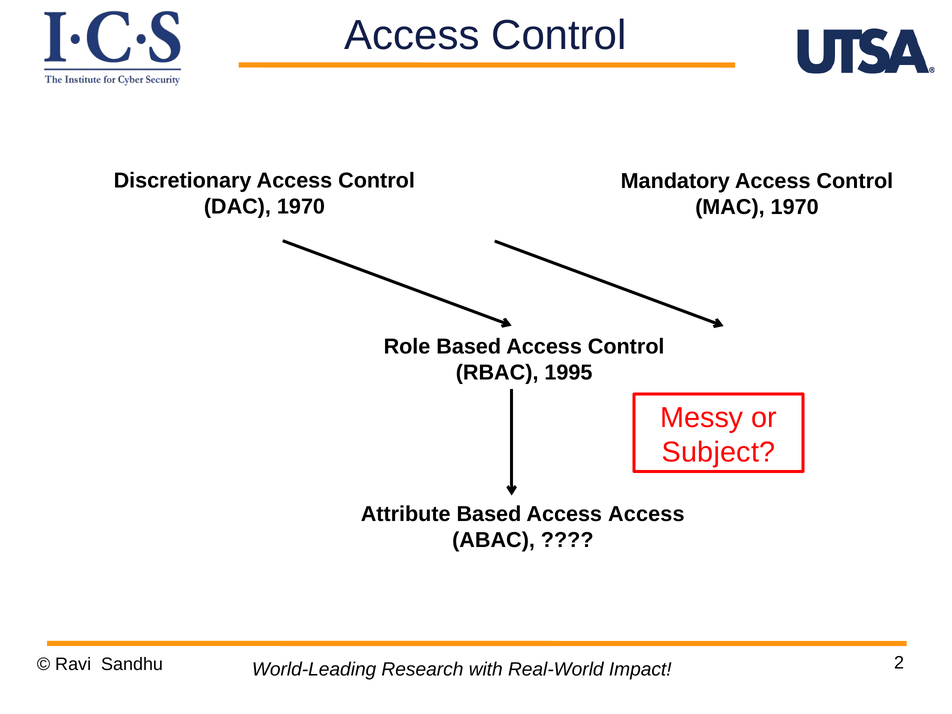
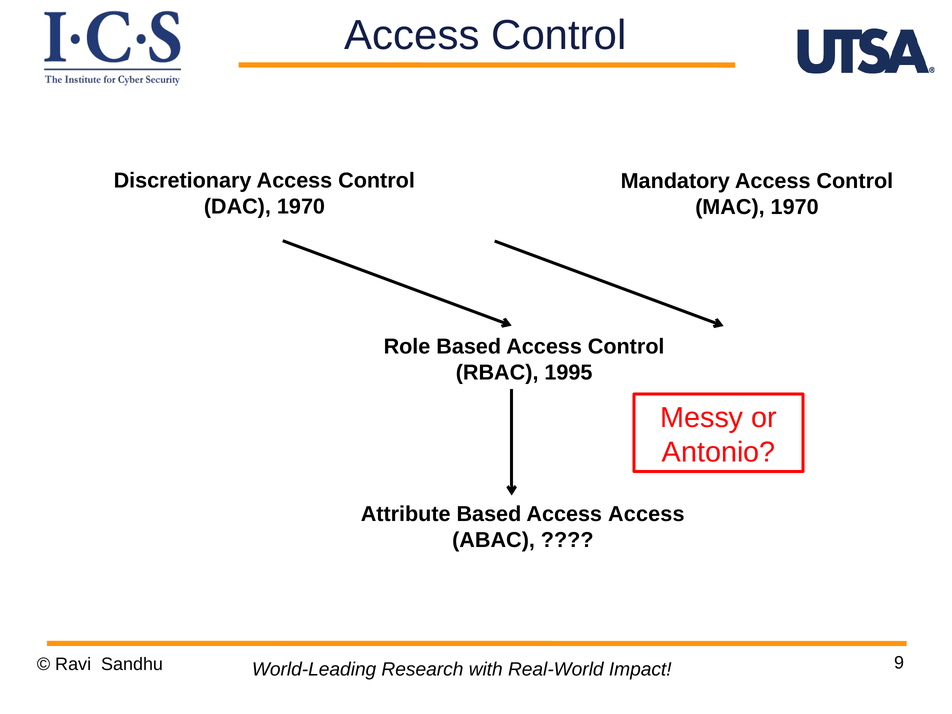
Subject: Subject -> Antonio
2: 2 -> 9
